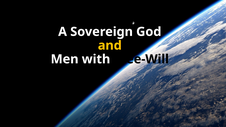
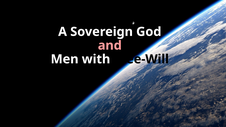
and colour: yellow -> pink
